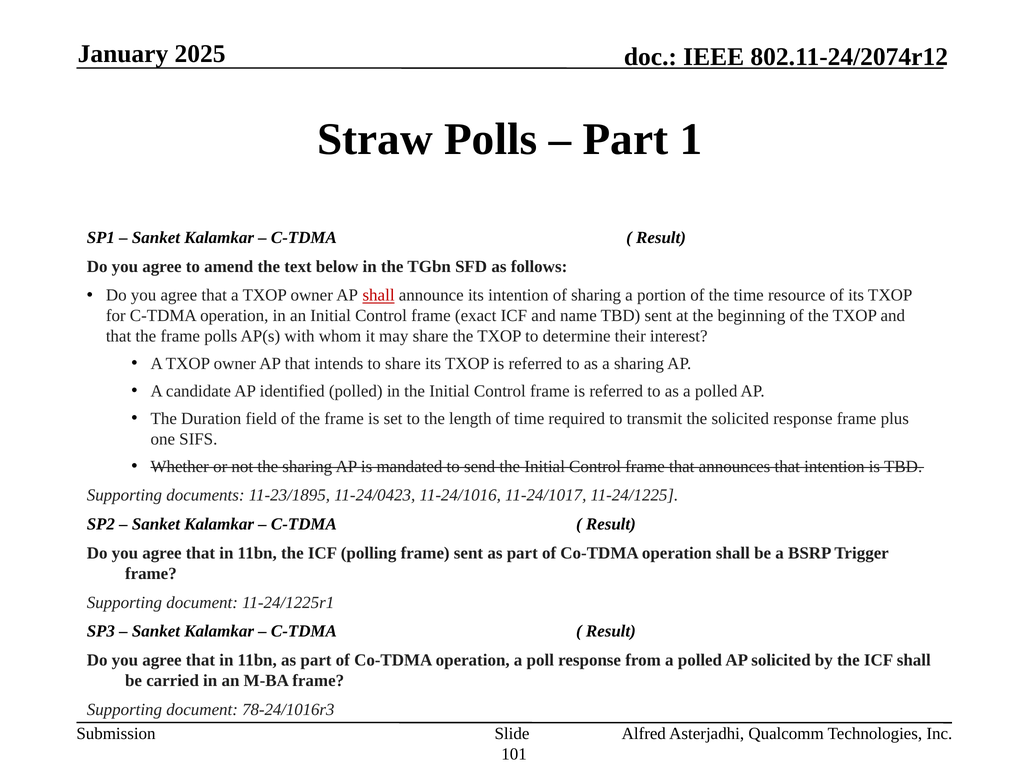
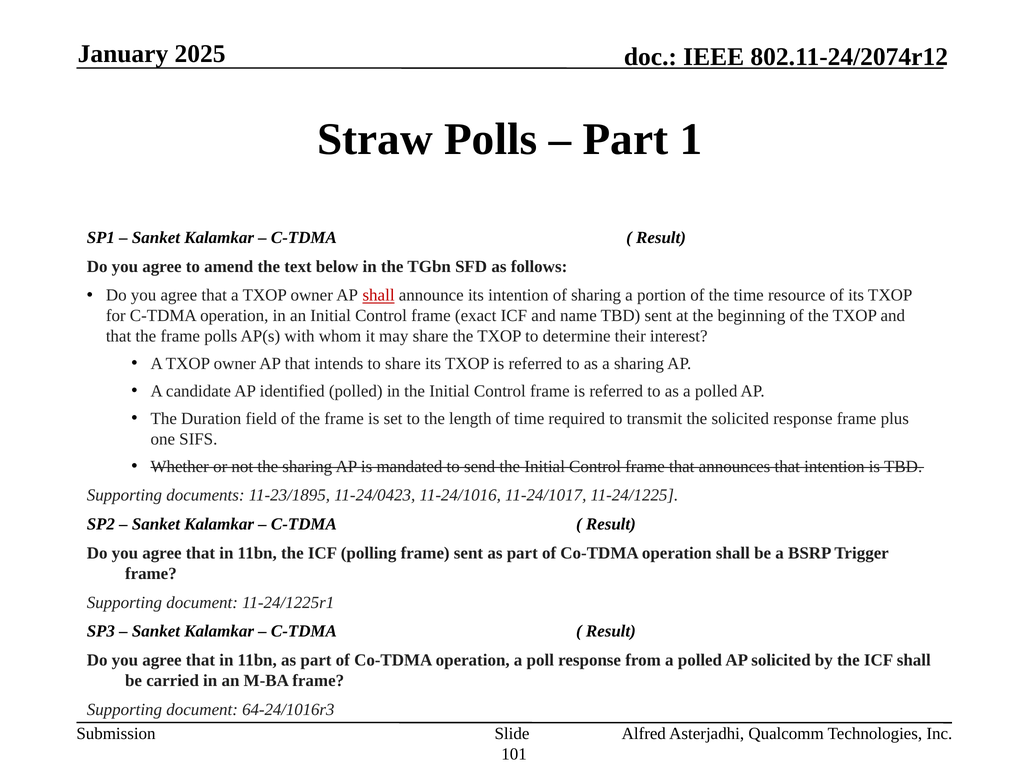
78-24/1016r3: 78-24/1016r3 -> 64-24/1016r3
